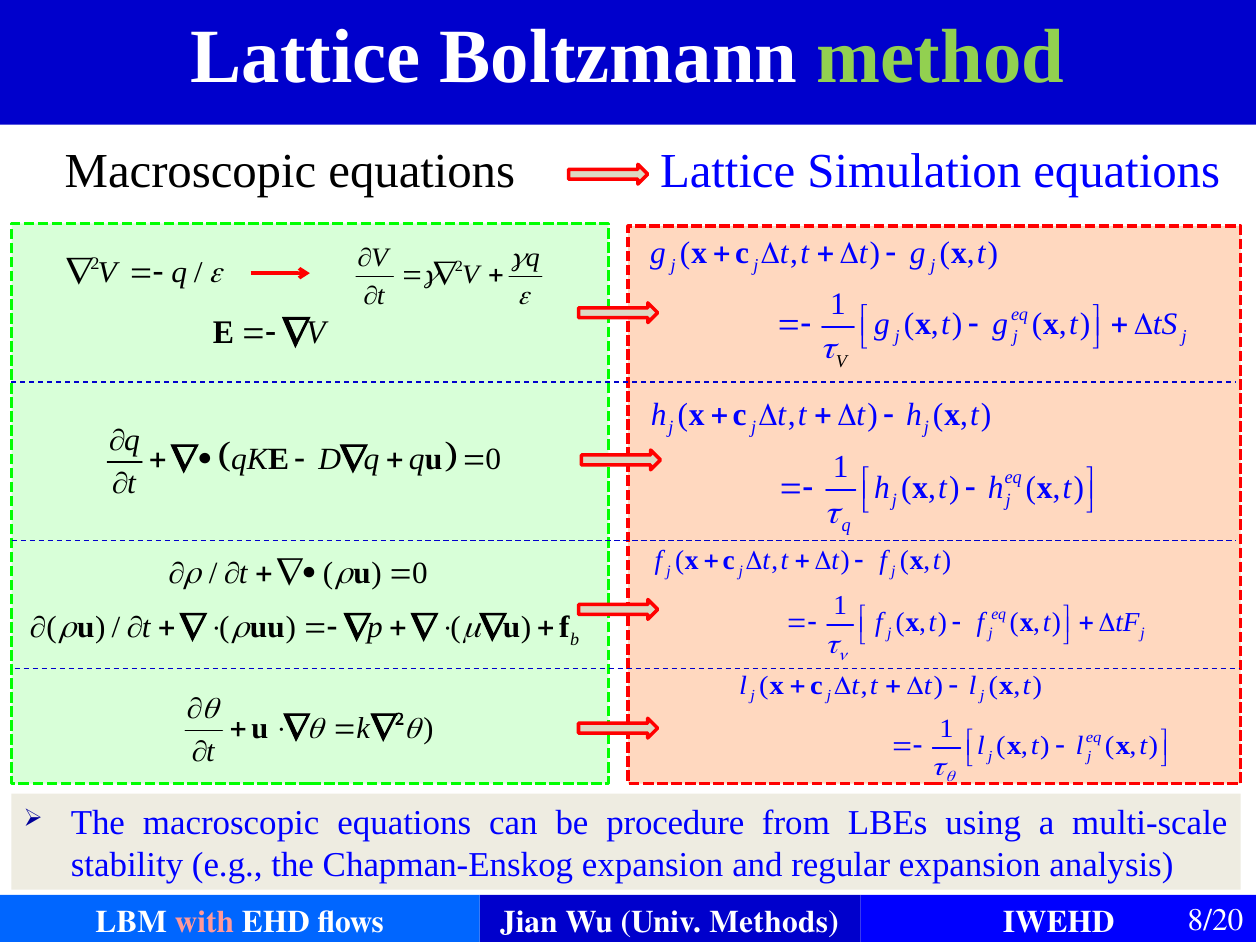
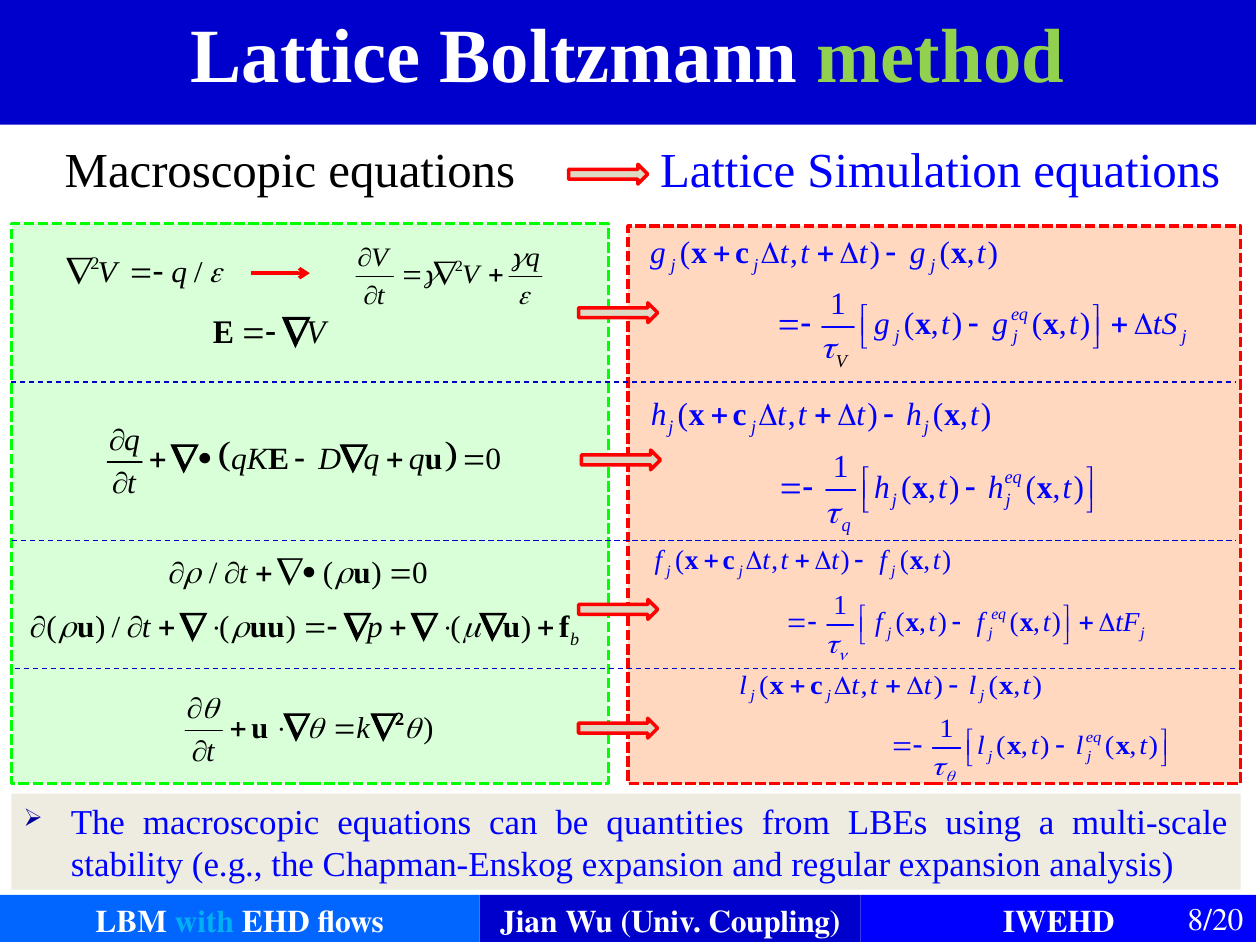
procedure: procedure -> quantities
with colour: pink -> light blue
Methods: Methods -> Coupling
